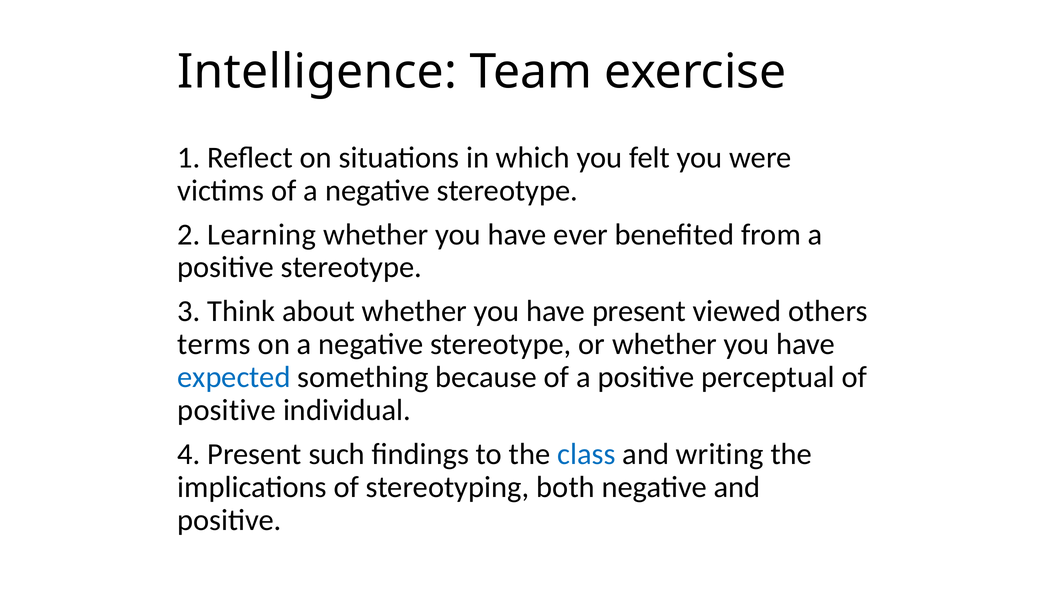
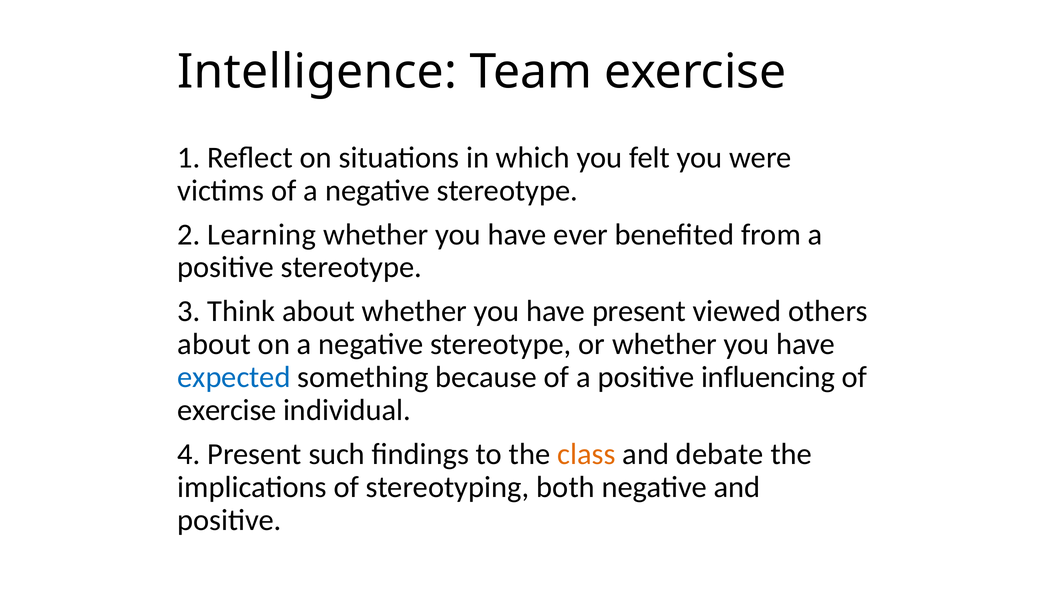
terms at (214, 345): terms -> about
perceptual: perceptual -> influencing
positive at (227, 411): positive -> exercise
class colour: blue -> orange
writing: writing -> debate
